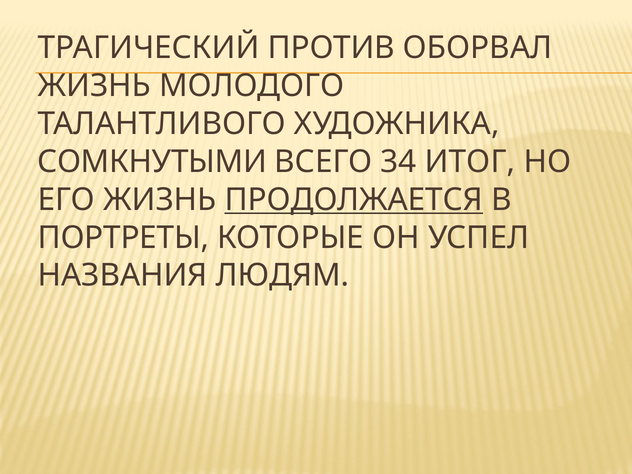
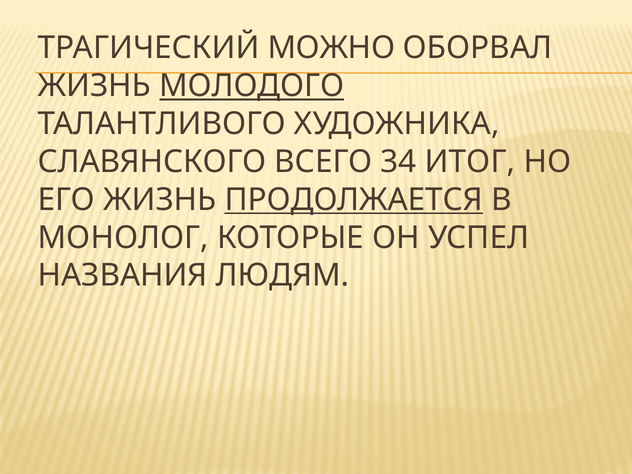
ПРОТИВ: ПРОТИВ -> МОЖНО
МОЛОДОГО underline: none -> present
СОМКНУТЫМИ: СОМКНУТЫМИ -> СЛАВЯНСКОГО
ПОРТРЕТЫ: ПОРТРЕТЫ -> МОНОЛОГ
